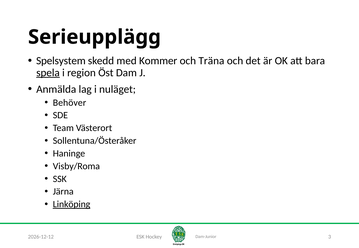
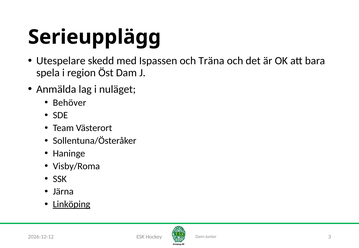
Spelsystem: Spelsystem -> Utespelare
Kommer: Kommer -> Ispassen
spela underline: present -> none
